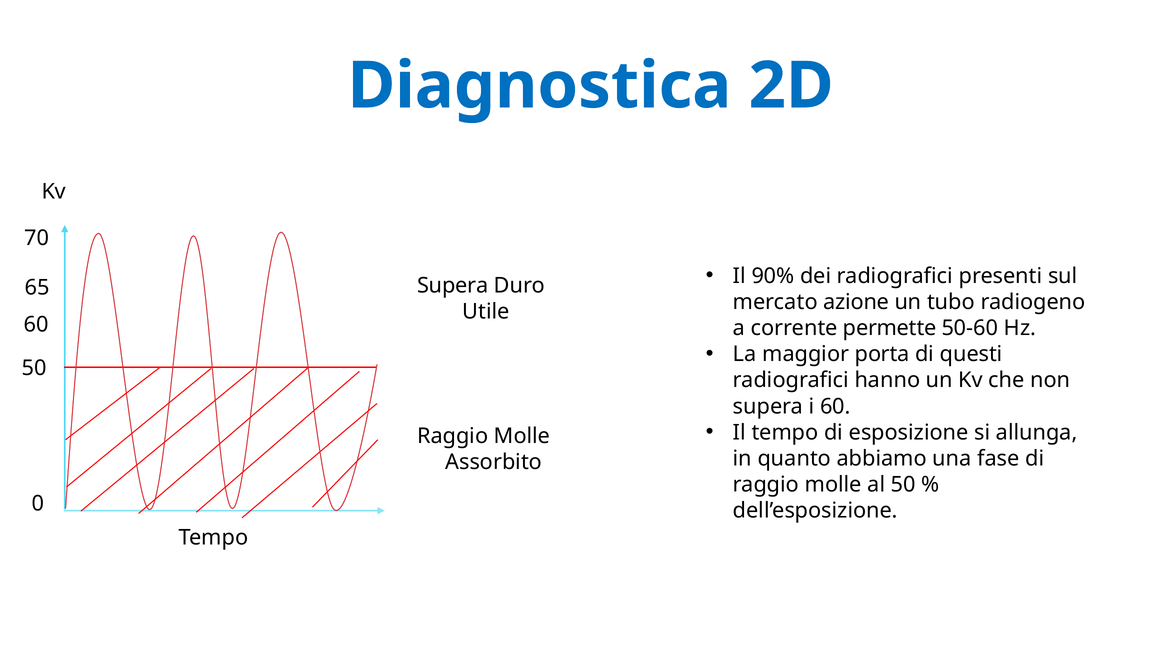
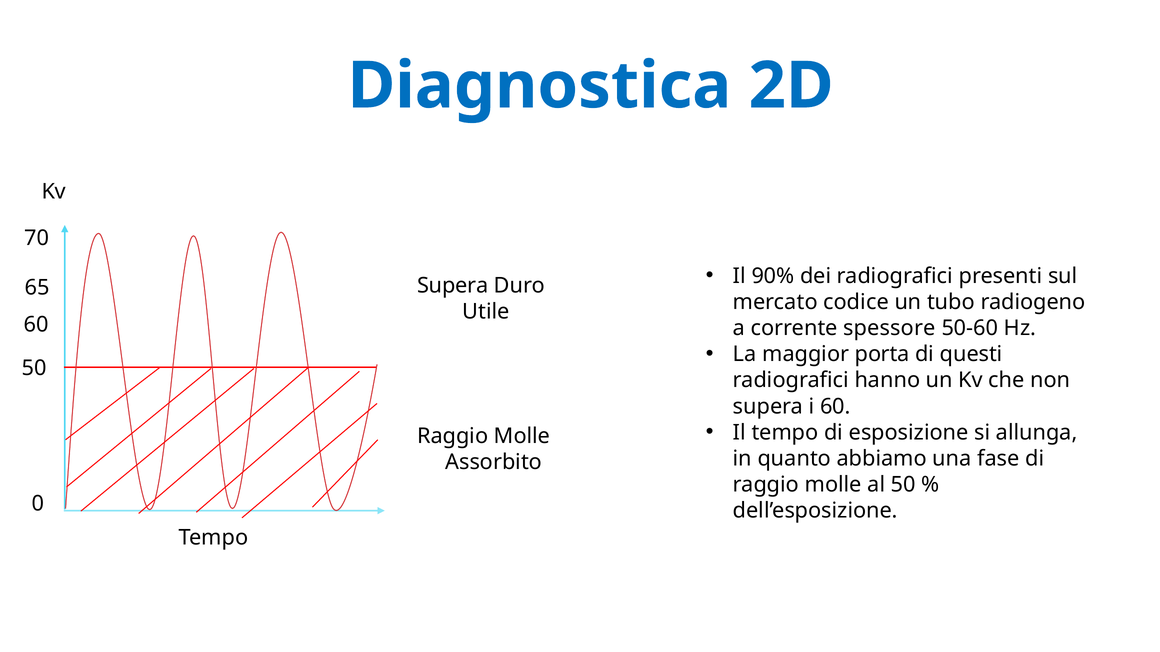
azione: azione -> codice
permette: permette -> spessore
